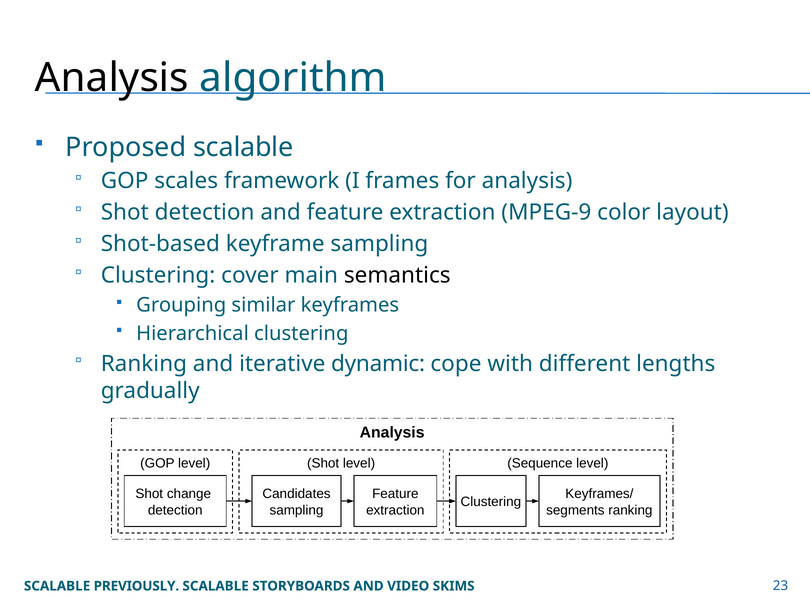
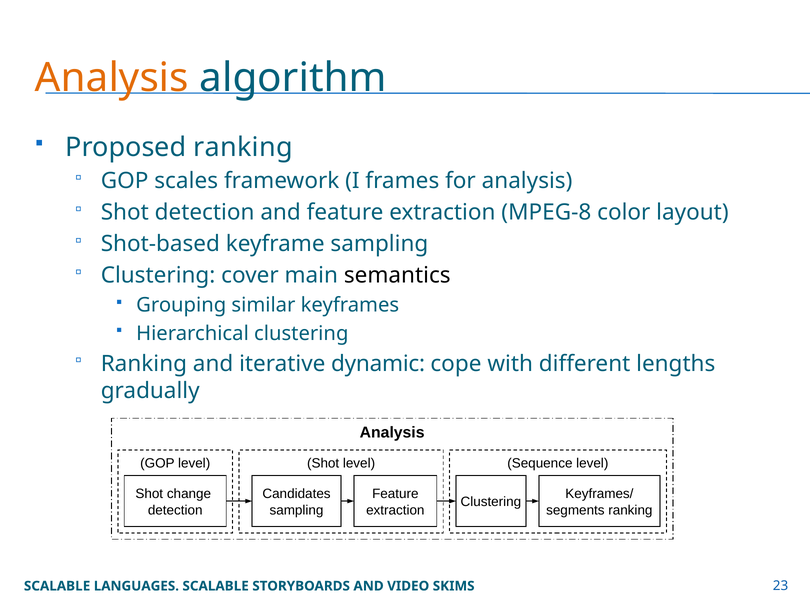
Analysis at (112, 78) colour: black -> orange
Proposed scalable: scalable -> ranking
MPEG-9: MPEG-9 -> MPEG-8
PREVIOUSLY: PREVIOUSLY -> LANGUAGES
